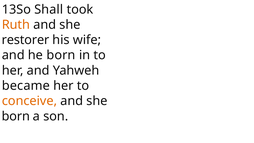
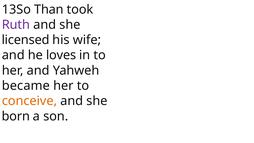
Shall: Shall -> Than
Ruth colour: orange -> purple
restorer: restorer -> licensed
he born: born -> loves
